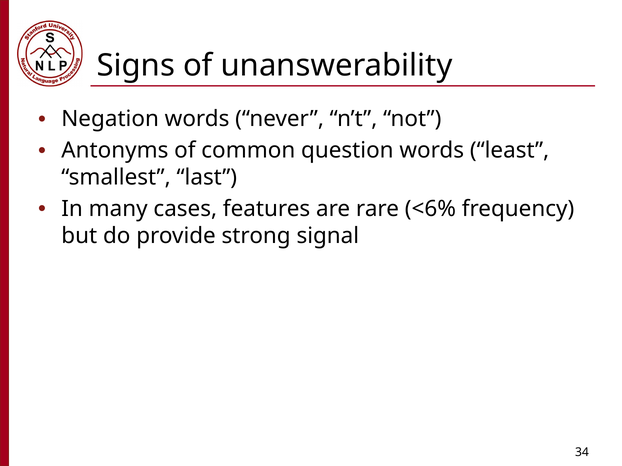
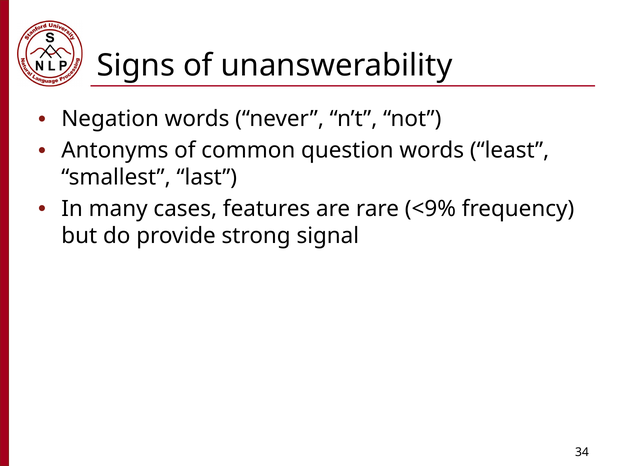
<6%: <6% -> <9%
